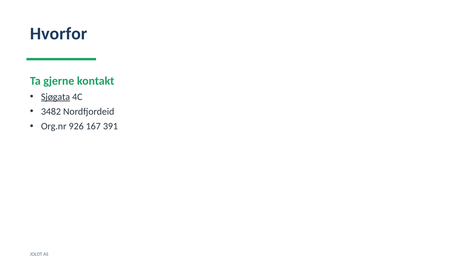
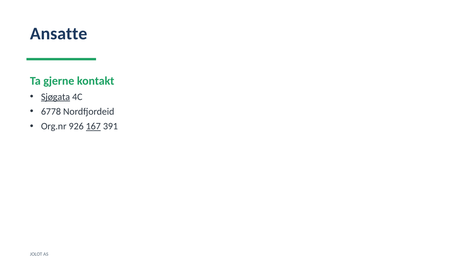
Hvorfor: Hvorfor -> Ansatte
3482: 3482 -> 6778
167 underline: none -> present
